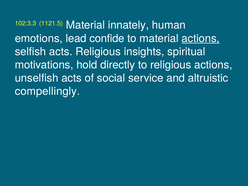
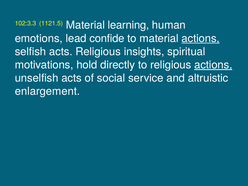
innately: innately -> learning
actions at (213, 65) underline: none -> present
compellingly: compellingly -> enlargement
